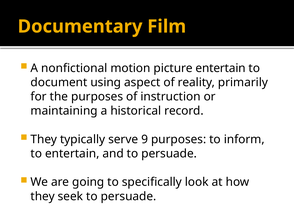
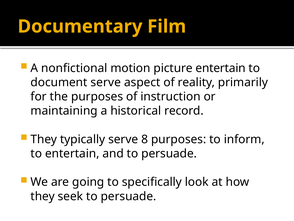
document using: using -> serve
9: 9 -> 8
